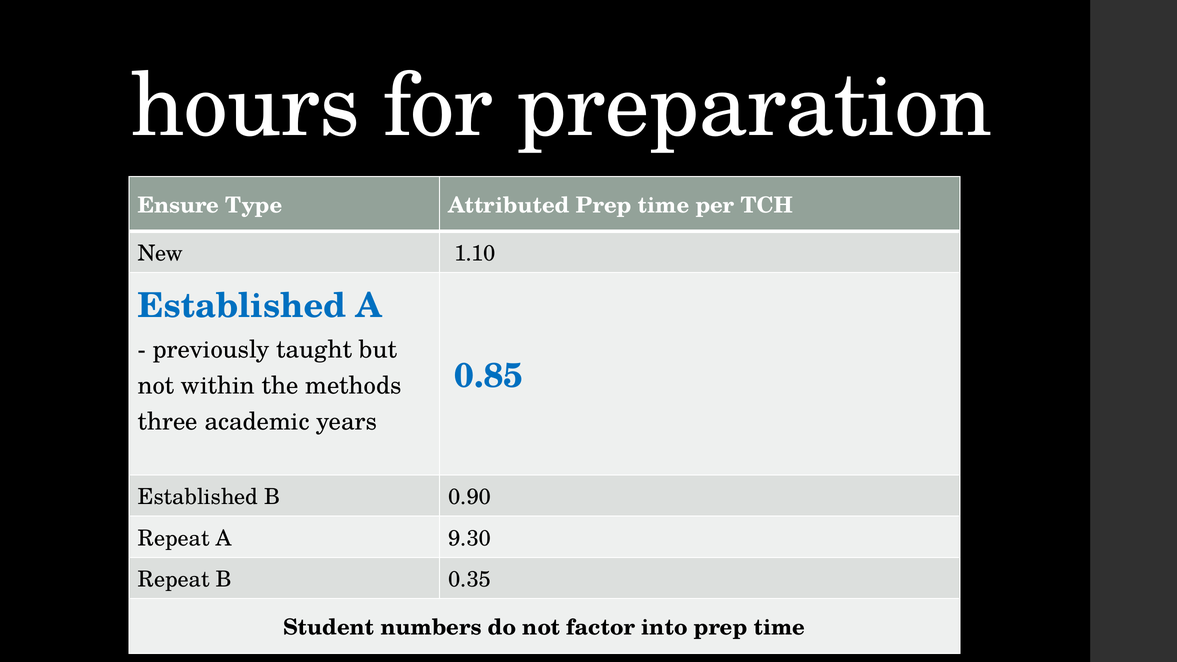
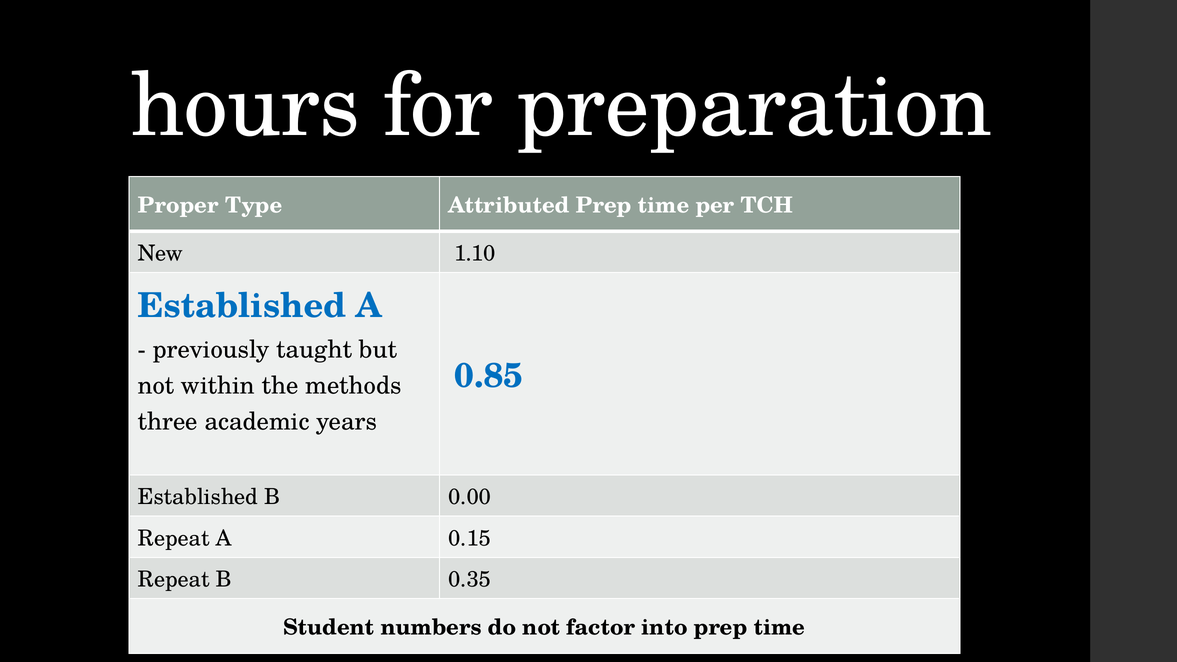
Ensure: Ensure -> Proper
0.90: 0.90 -> 0.00
9.30: 9.30 -> 0.15
